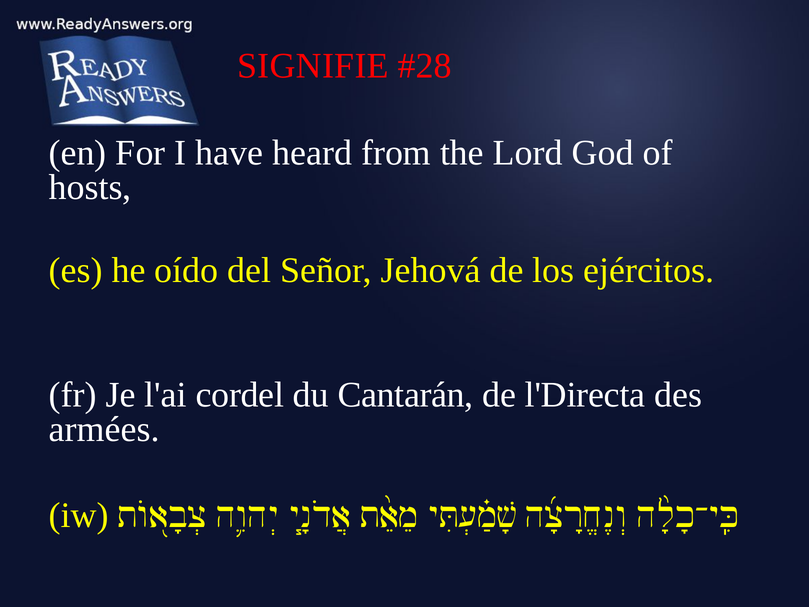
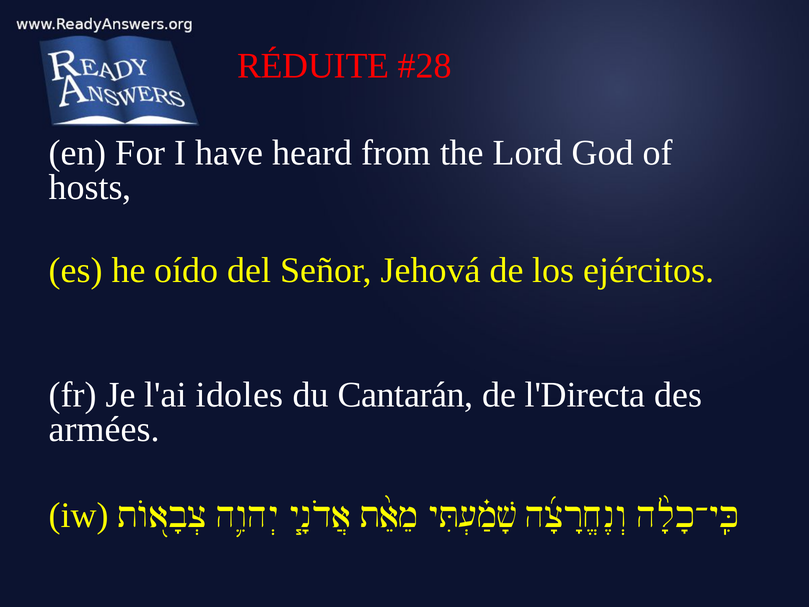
SIGNIFIE: SIGNIFIE -> RÉDUITE
cordel: cordel -> idoles
